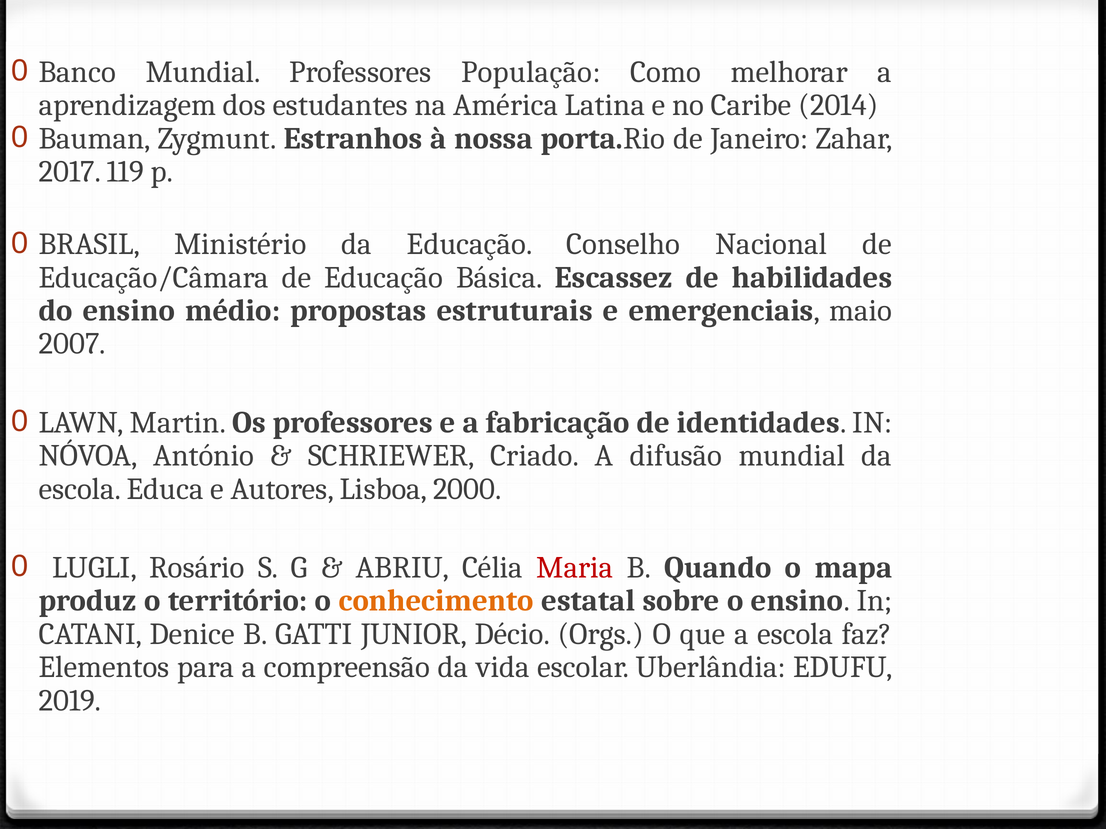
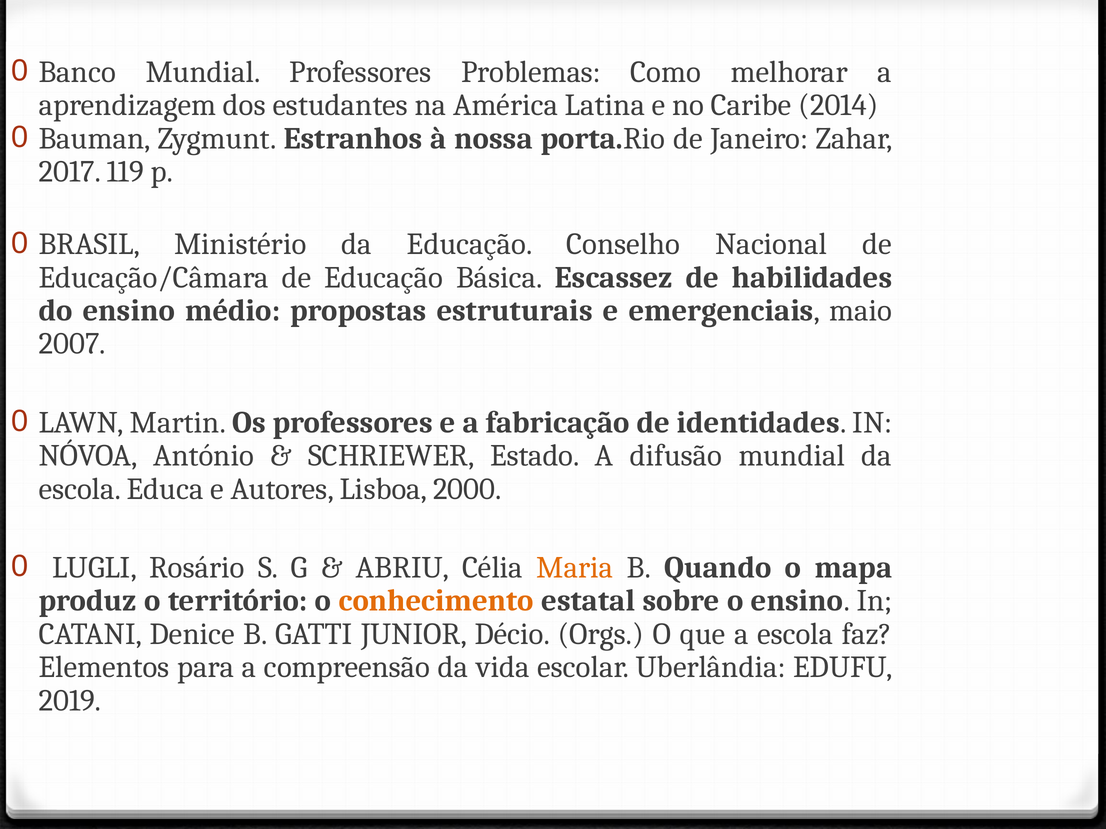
População: População -> Problemas
Criado: Criado -> Estado
Maria colour: red -> orange
